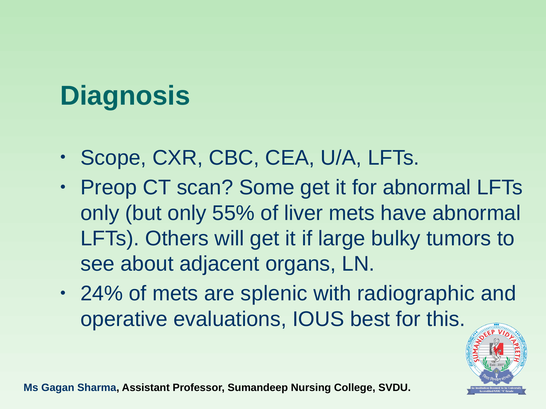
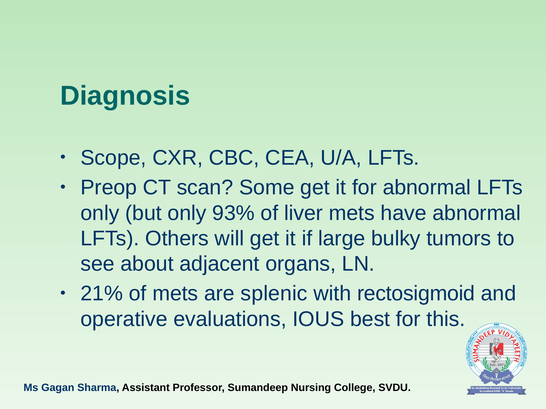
55%: 55% -> 93%
24%: 24% -> 21%
radiographic: radiographic -> rectosigmoid
